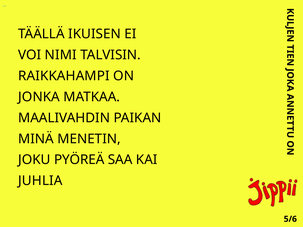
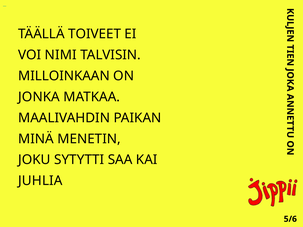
IKUISEN: IKUISEN -> TOIVEET
RAIKKAHAMPI: RAIKKAHAMPI -> MILLOINKAAN
PYÖREÄ: PYÖREÄ -> SYTYTTI
